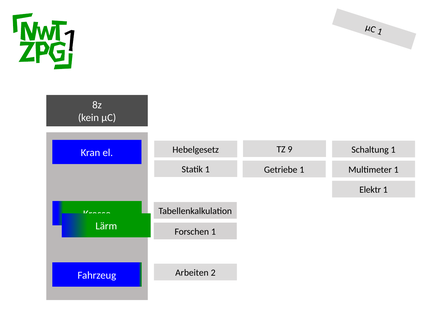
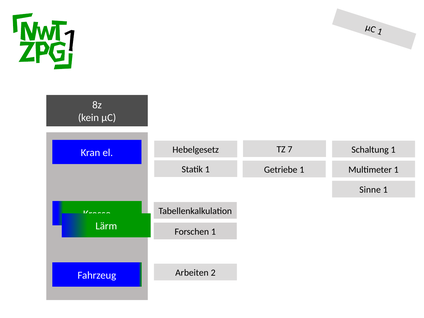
9: 9 -> 7
Elektr: Elektr -> Sinne
